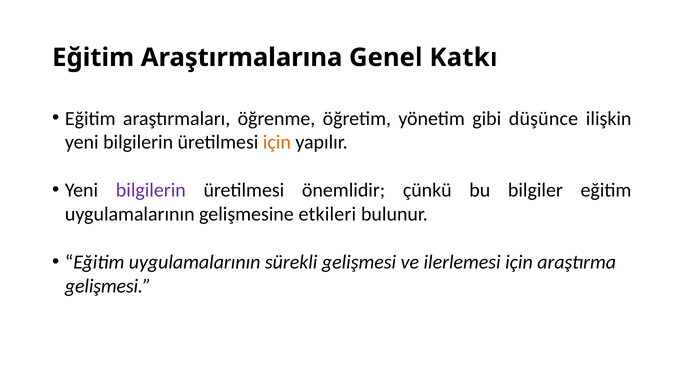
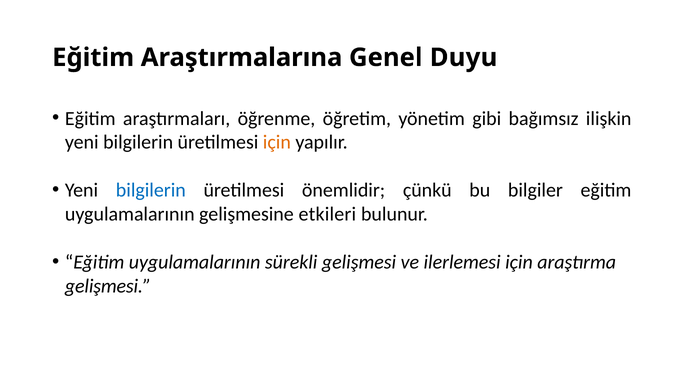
Katkı: Katkı -> Duyu
düşünce: düşünce -> bağımsız
bilgilerin at (151, 190) colour: purple -> blue
